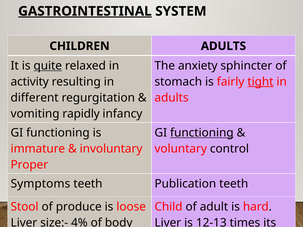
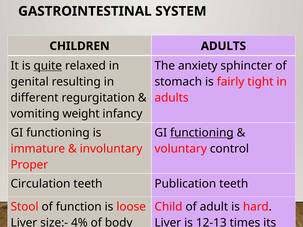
GASTROINTESTINAL underline: present -> none
activity: activity -> genital
tight underline: present -> none
vomiting rapidly: rapidly -> weight
Symptoms: Symptoms -> Circulation
produce: produce -> function
